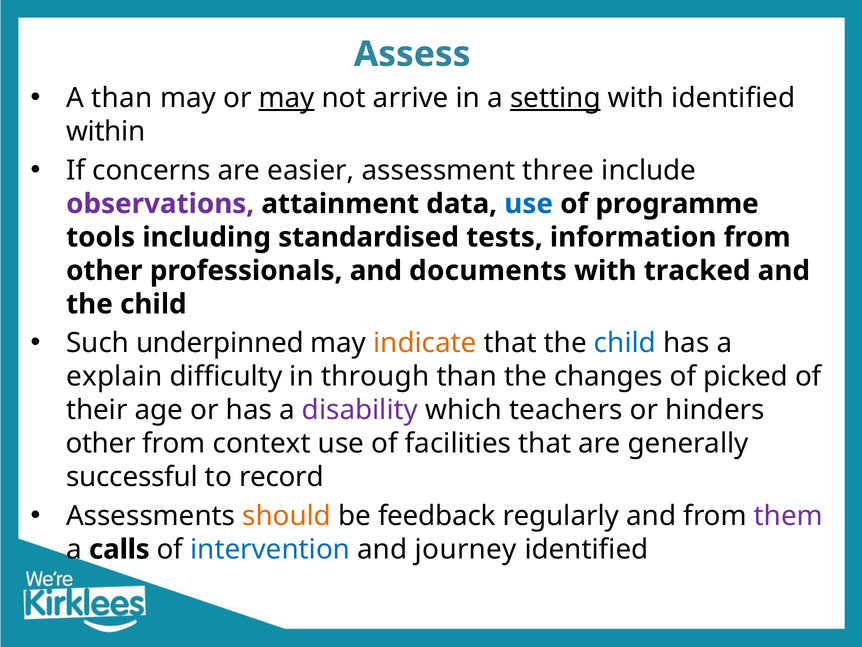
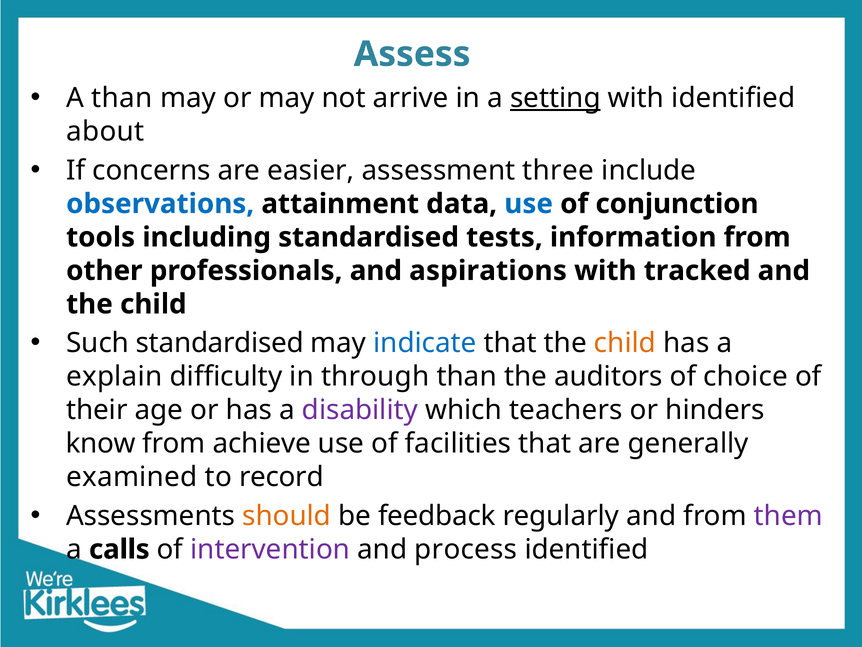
may at (287, 98) underline: present -> none
within: within -> about
observations colour: purple -> blue
programme: programme -> conjunction
documents: documents -> aspirations
Such underpinned: underpinned -> standardised
indicate colour: orange -> blue
child at (625, 343) colour: blue -> orange
changes: changes -> auditors
picked: picked -> choice
other at (101, 443): other -> know
context: context -> achieve
successful: successful -> examined
intervention colour: blue -> purple
journey: journey -> process
